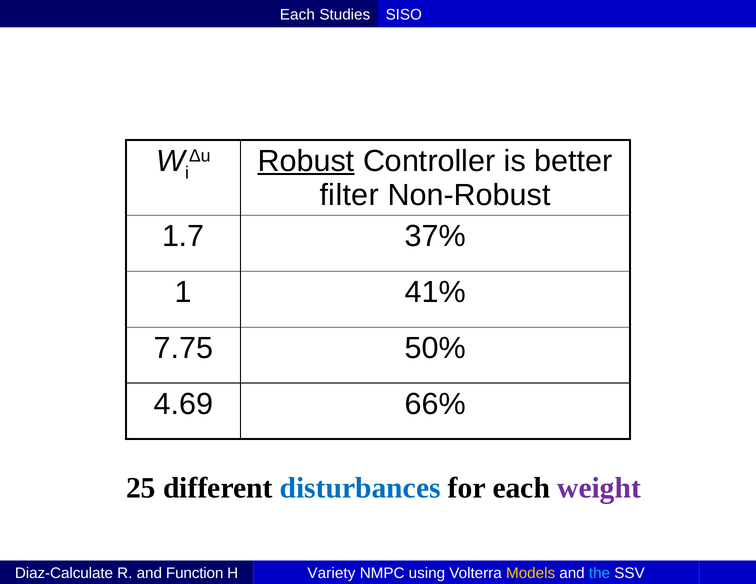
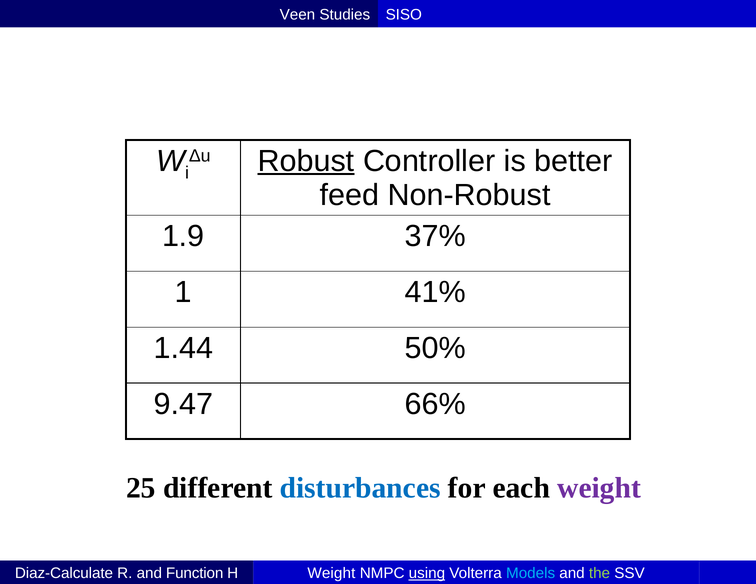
Each at (297, 15): Each -> Veen
filter: filter -> feed
1.7: 1.7 -> 1.9
7.75: 7.75 -> 1.44
4.69: 4.69 -> 9.47
H Variety: Variety -> Weight
using underline: none -> present
Models colour: yellow -> light blue
the colour: light blue -> light green
